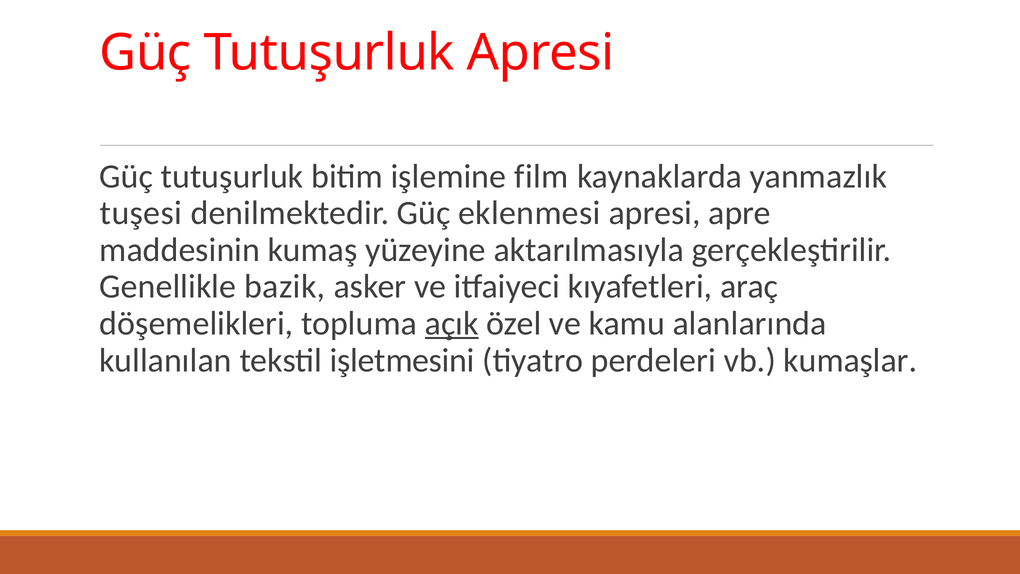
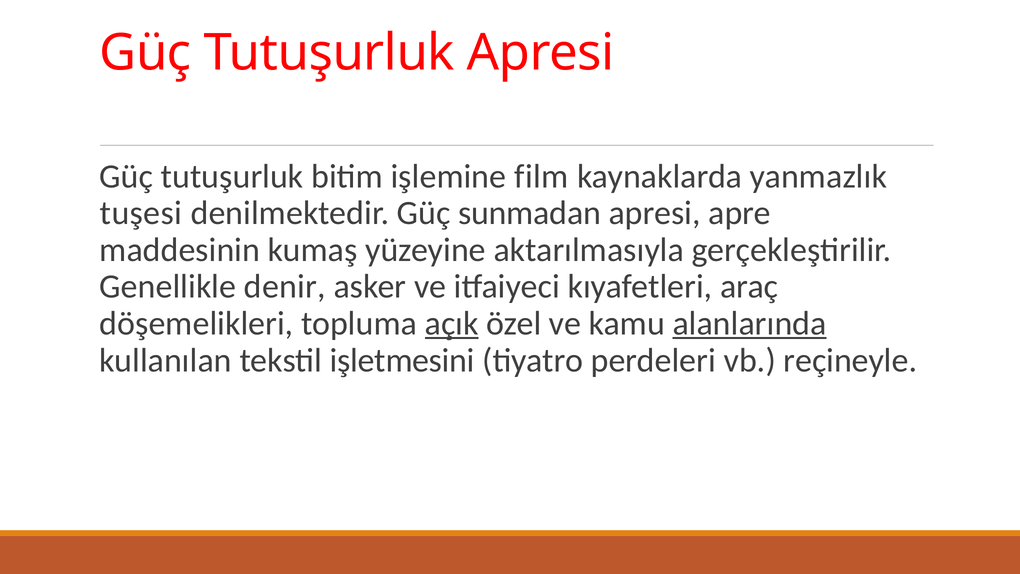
eklenmesi: eklenmesi -> sunmadan
bazik: bazik -> denir
alanlarında underline: none -> present
kumaşlar: kumaşlar -> reçineyle
